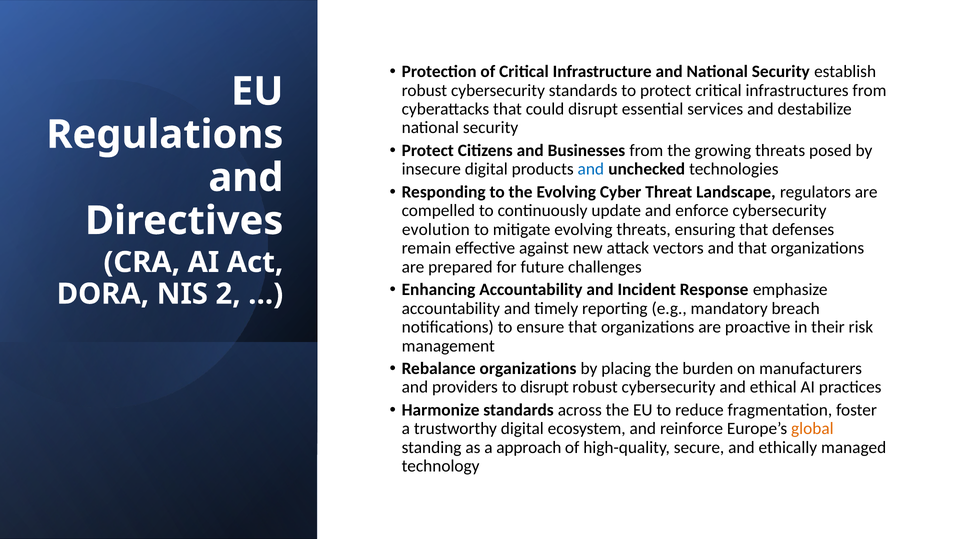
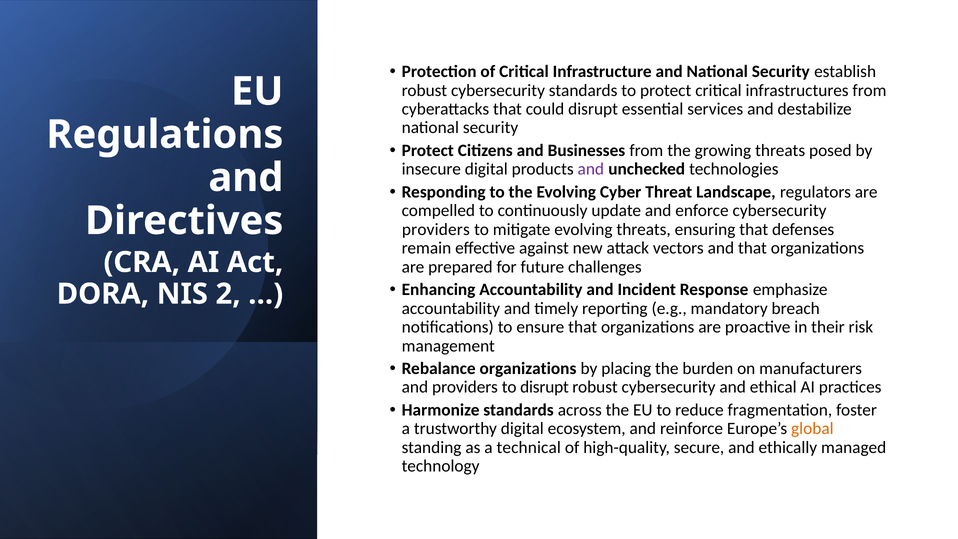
and at (591, 169) colour: blue -> purple
evolution at (436, 229): evolution -> providers
approach: approach -> technical
